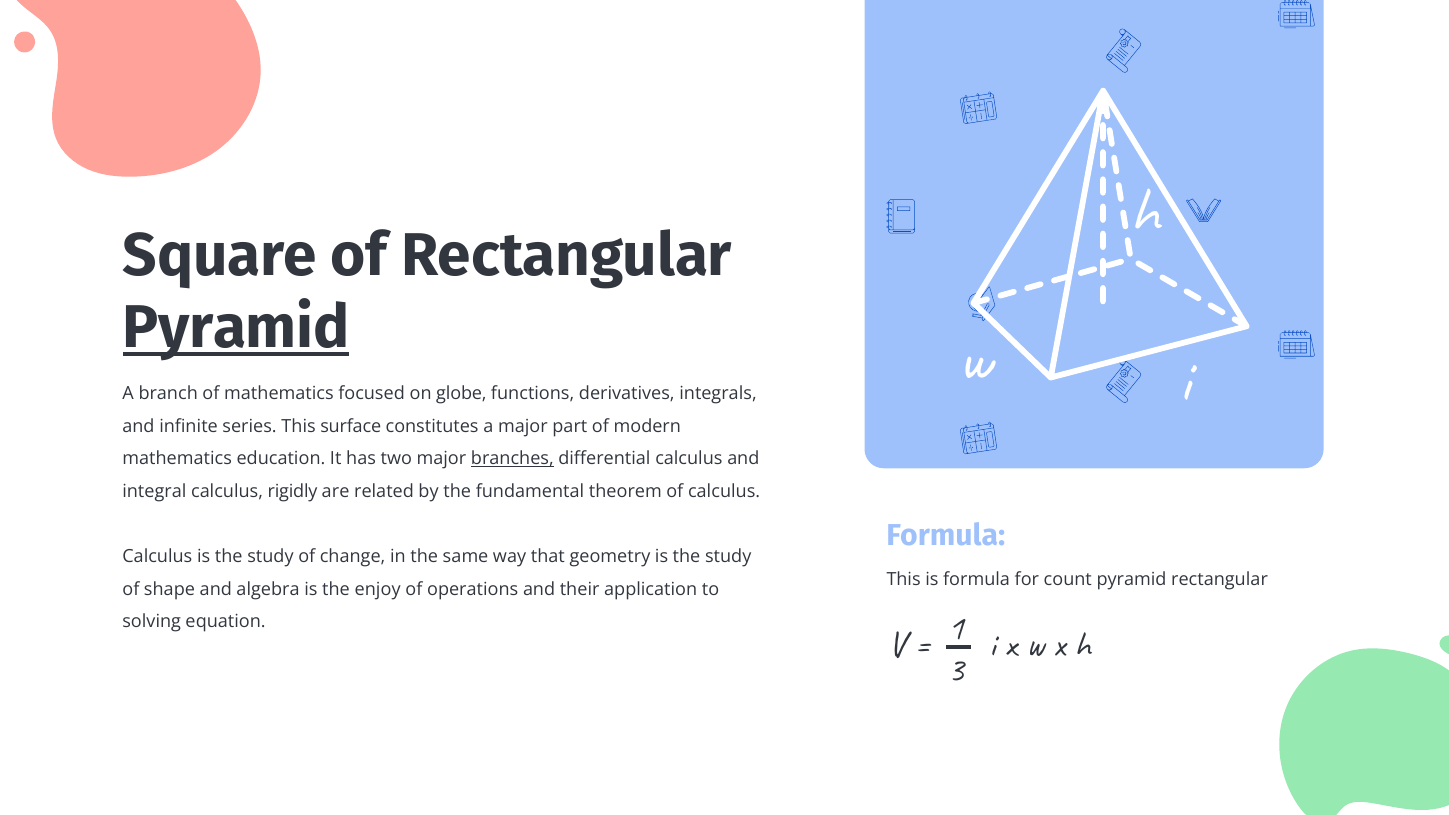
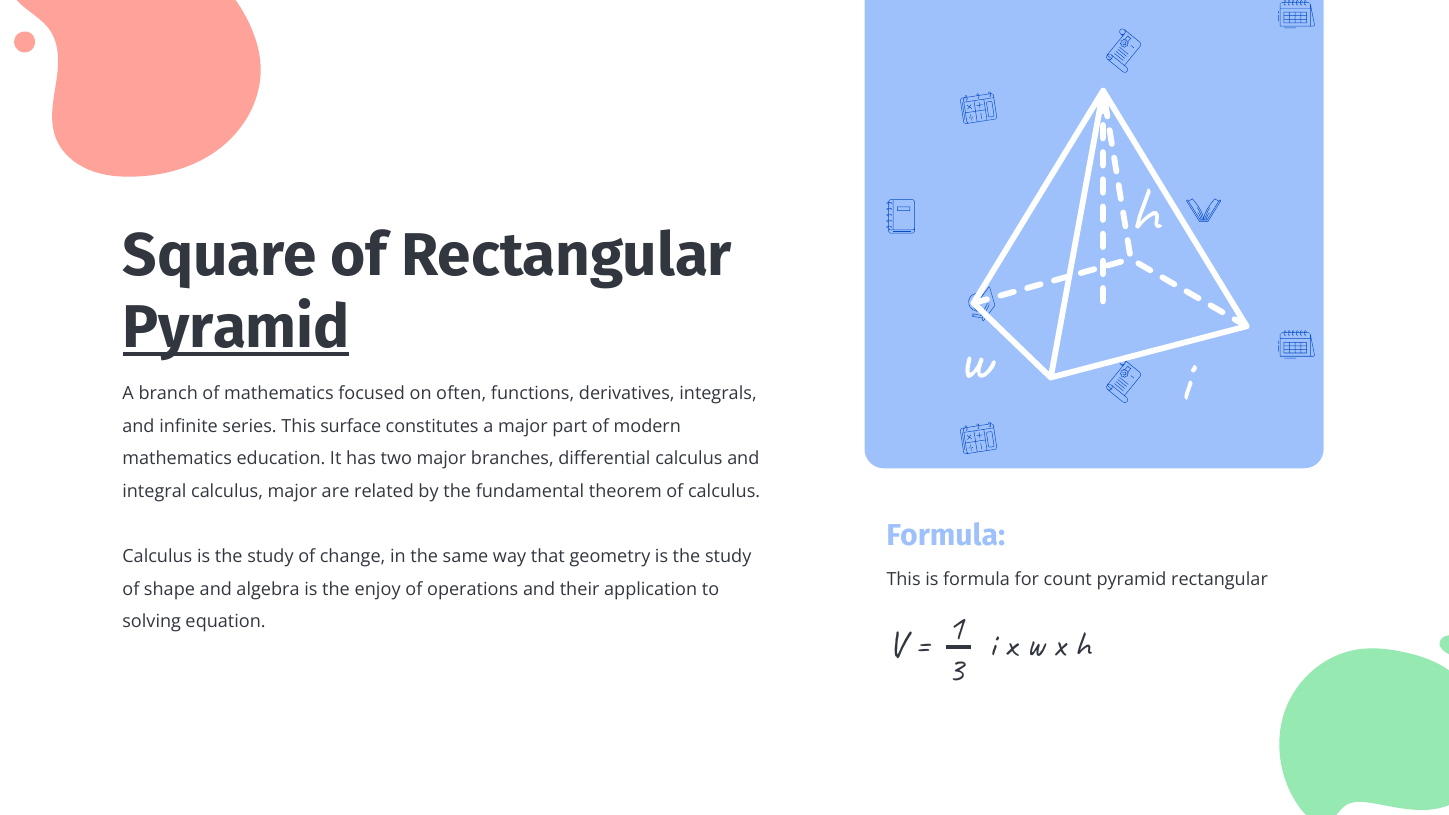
globe: globe -> often
branches underline: present -> none
calculus rigidly: rigidly -> major
